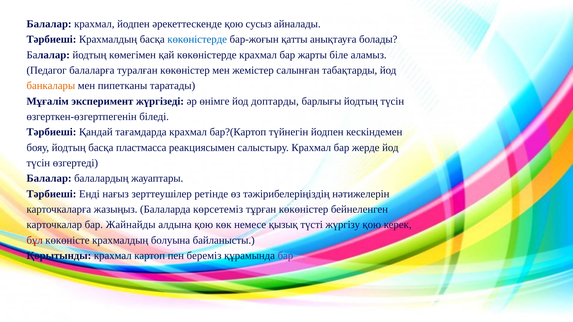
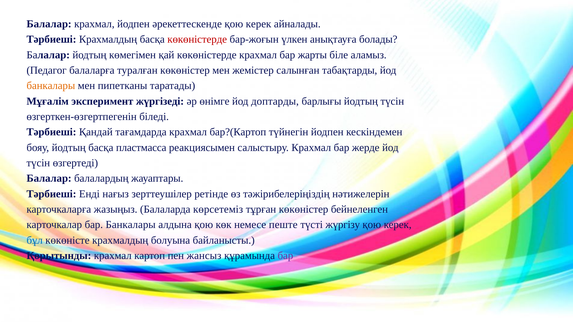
әрекеттескенде қою сусыз: сусыз -> керек
көкөністерде at (197, 39) colour: blue -> red
қатты: қатты -> үлкен
бар Жайнайды: Жайнайды -> Банкалары
қызық: қызық -> пеште
бұл colour: red -> blue
береміз: береміз -> жансыз
